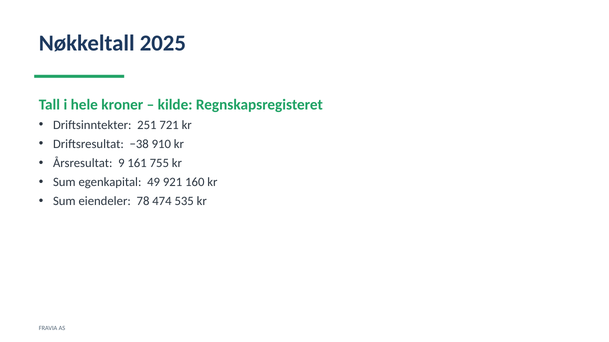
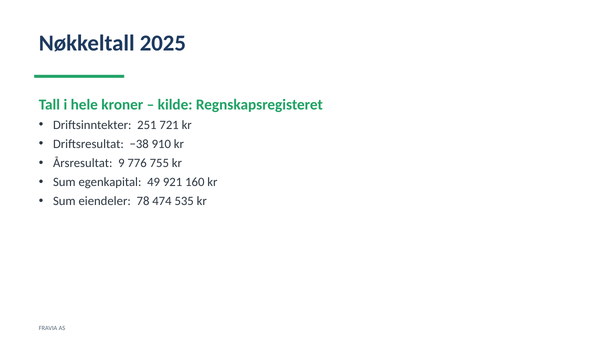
161: 161 -> 776
